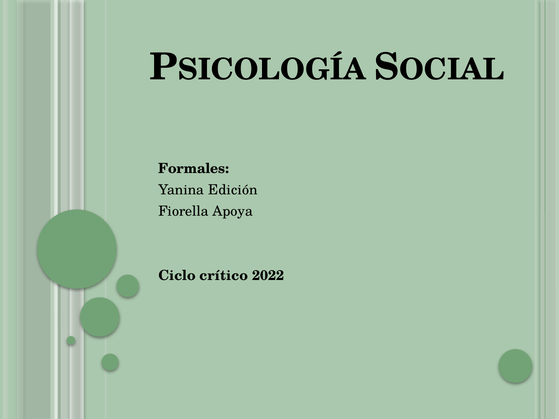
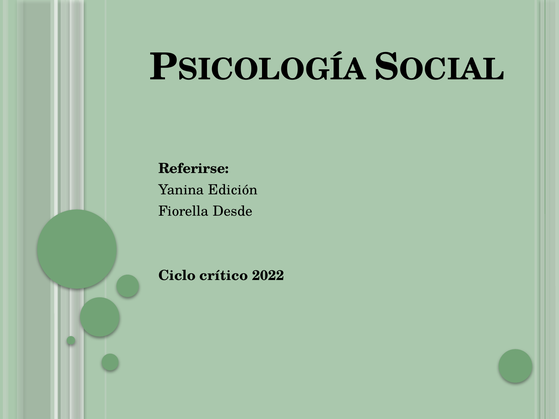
Formales: Formales -> Referirse
Apoya: Apoya -> Desde
